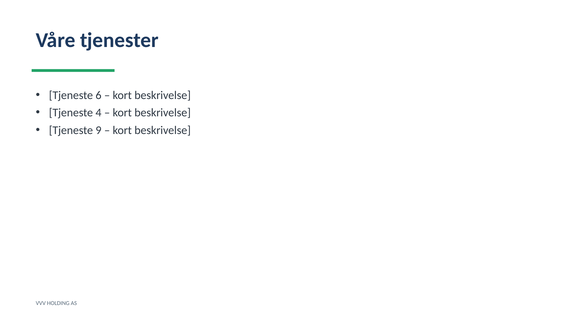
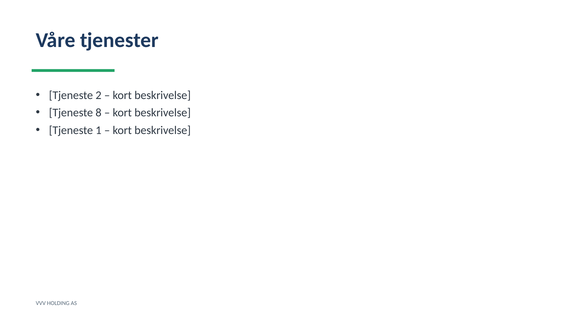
6: 6 -> 2
4: 4 -> 8
9: 9 -> 1
